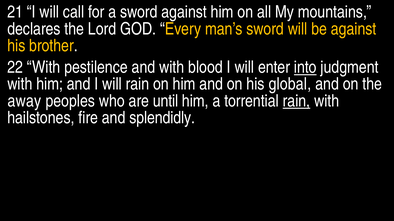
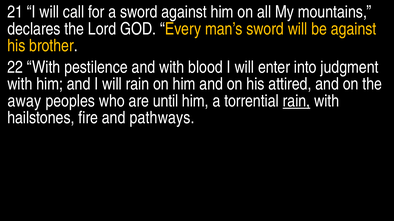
into underline: present -> none
global: global -> attired
splendidly: splendidly -> pathways
